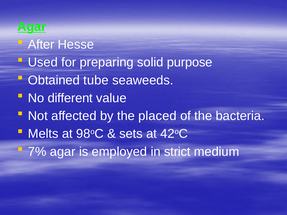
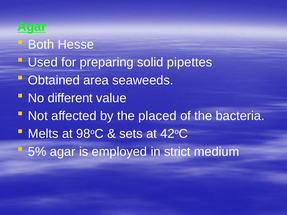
After: After -> Both
purpose: purpose -> pipettes
tube: tube -> area
7%: 7% -> 5%
